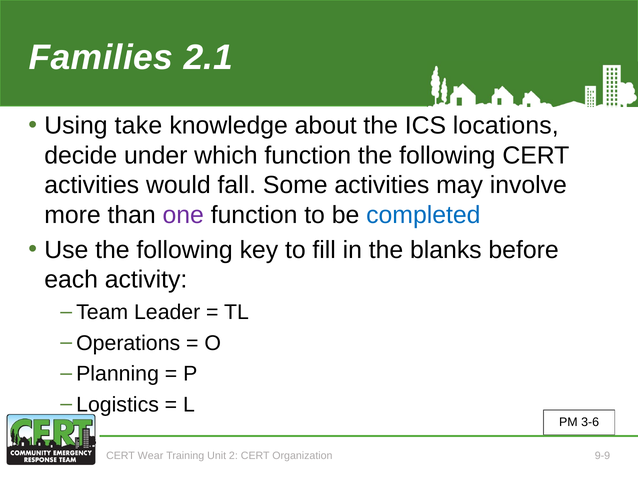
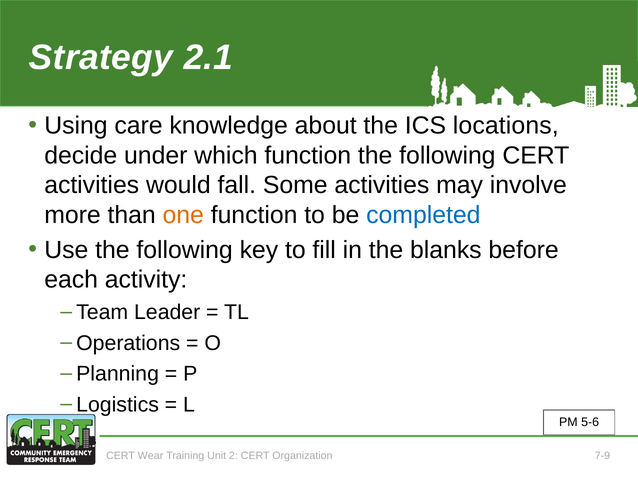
Families: Families -> Strategy
take: take -> care
one colour: purple -> orange
3-6: 3-6 -> 5-6
9-9: 9-9 -> 7-9
